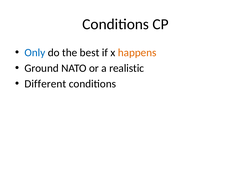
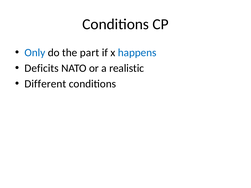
best: best -> part
happens colour: orange -> blue
Ground: Ground -> Deficits
